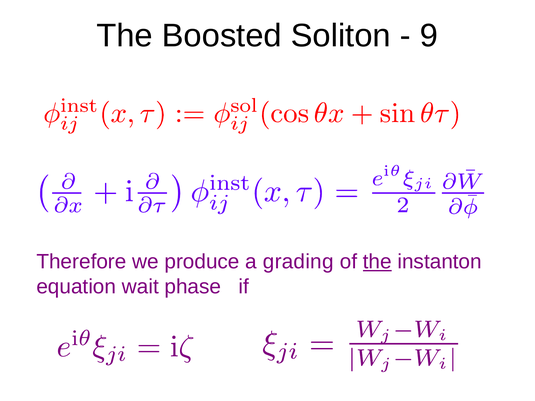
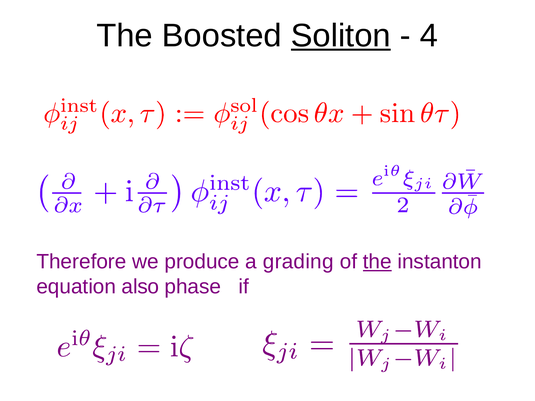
Soliton underline: none -> present
9: 9 -> 4
wait: wait -> also
